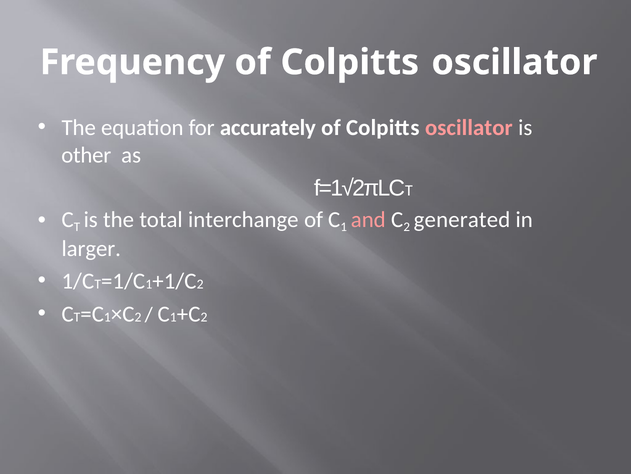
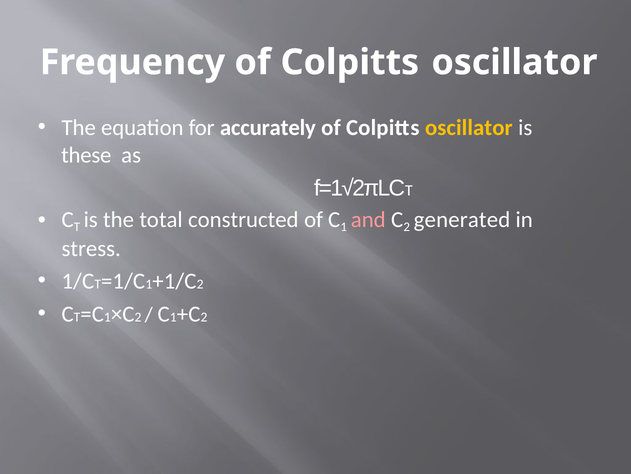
oscillator at (469, 127) colour: pink -> yellow
other: other -> these
interchange: interchange -> constructed
larger: larger -> stress
